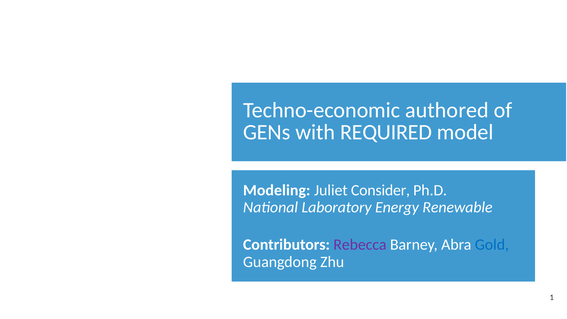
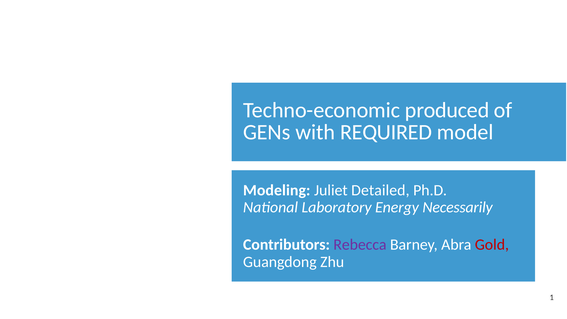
authored: authored -> produced
Consider: Consider -> Detailed
Renewable: Renewable -> Necessarily
Gold colour: blue -> red
